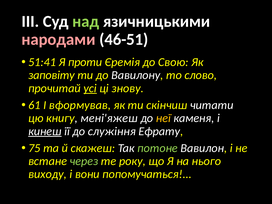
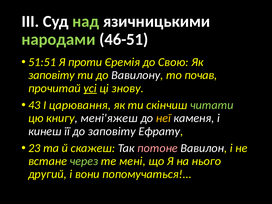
народами colour: pink -> light green
51:41: 51:41 -> 51:51
слово: слово -> почав
61: 61 -> 43
вформував: вформував -> царювання
читати colour: white -> light green
кинеш underline: present -> none
до служіння: служіння -> заповіту
75: 75 -> 23
потоне colour: light green -> pink
року: року -> мені
виходу: виходу -> другий
